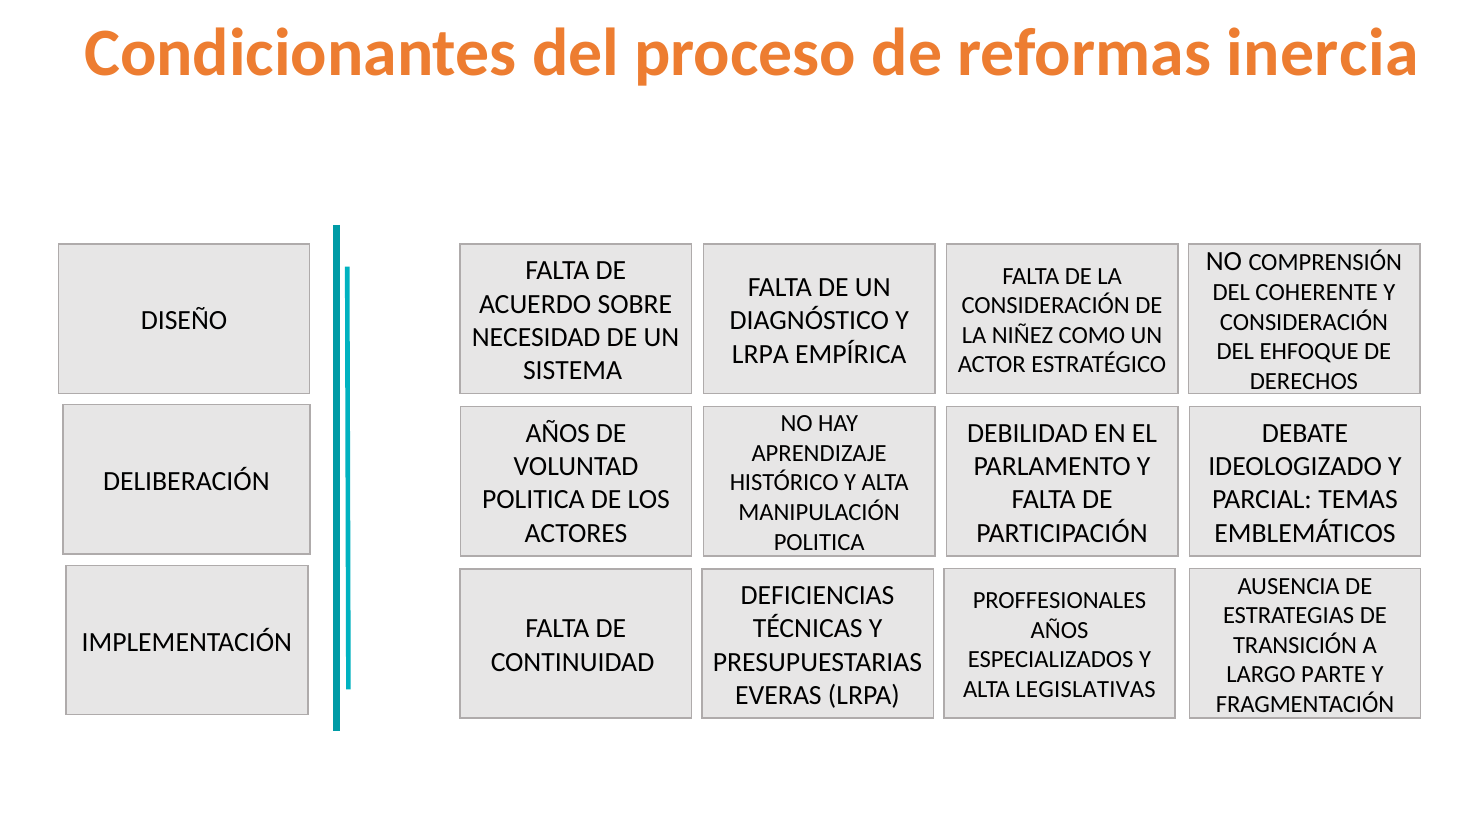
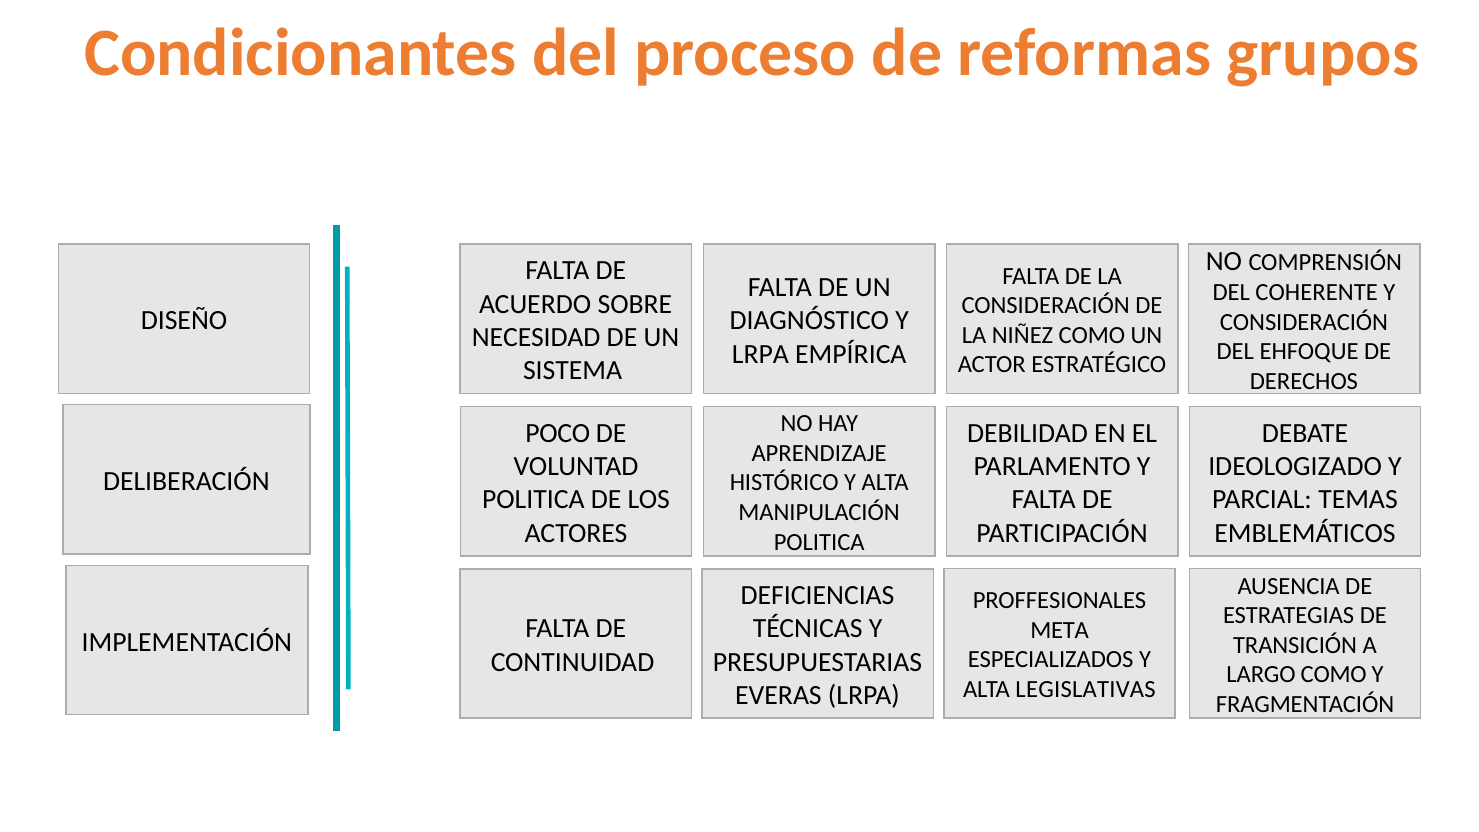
inercia: inercia -> grupos
AÑOS at (558, 433): AÑOS -> POCO
AÑOS at (1060, 630): AÑOS -> META
LARGO PARTE: PARTE -> COMO
